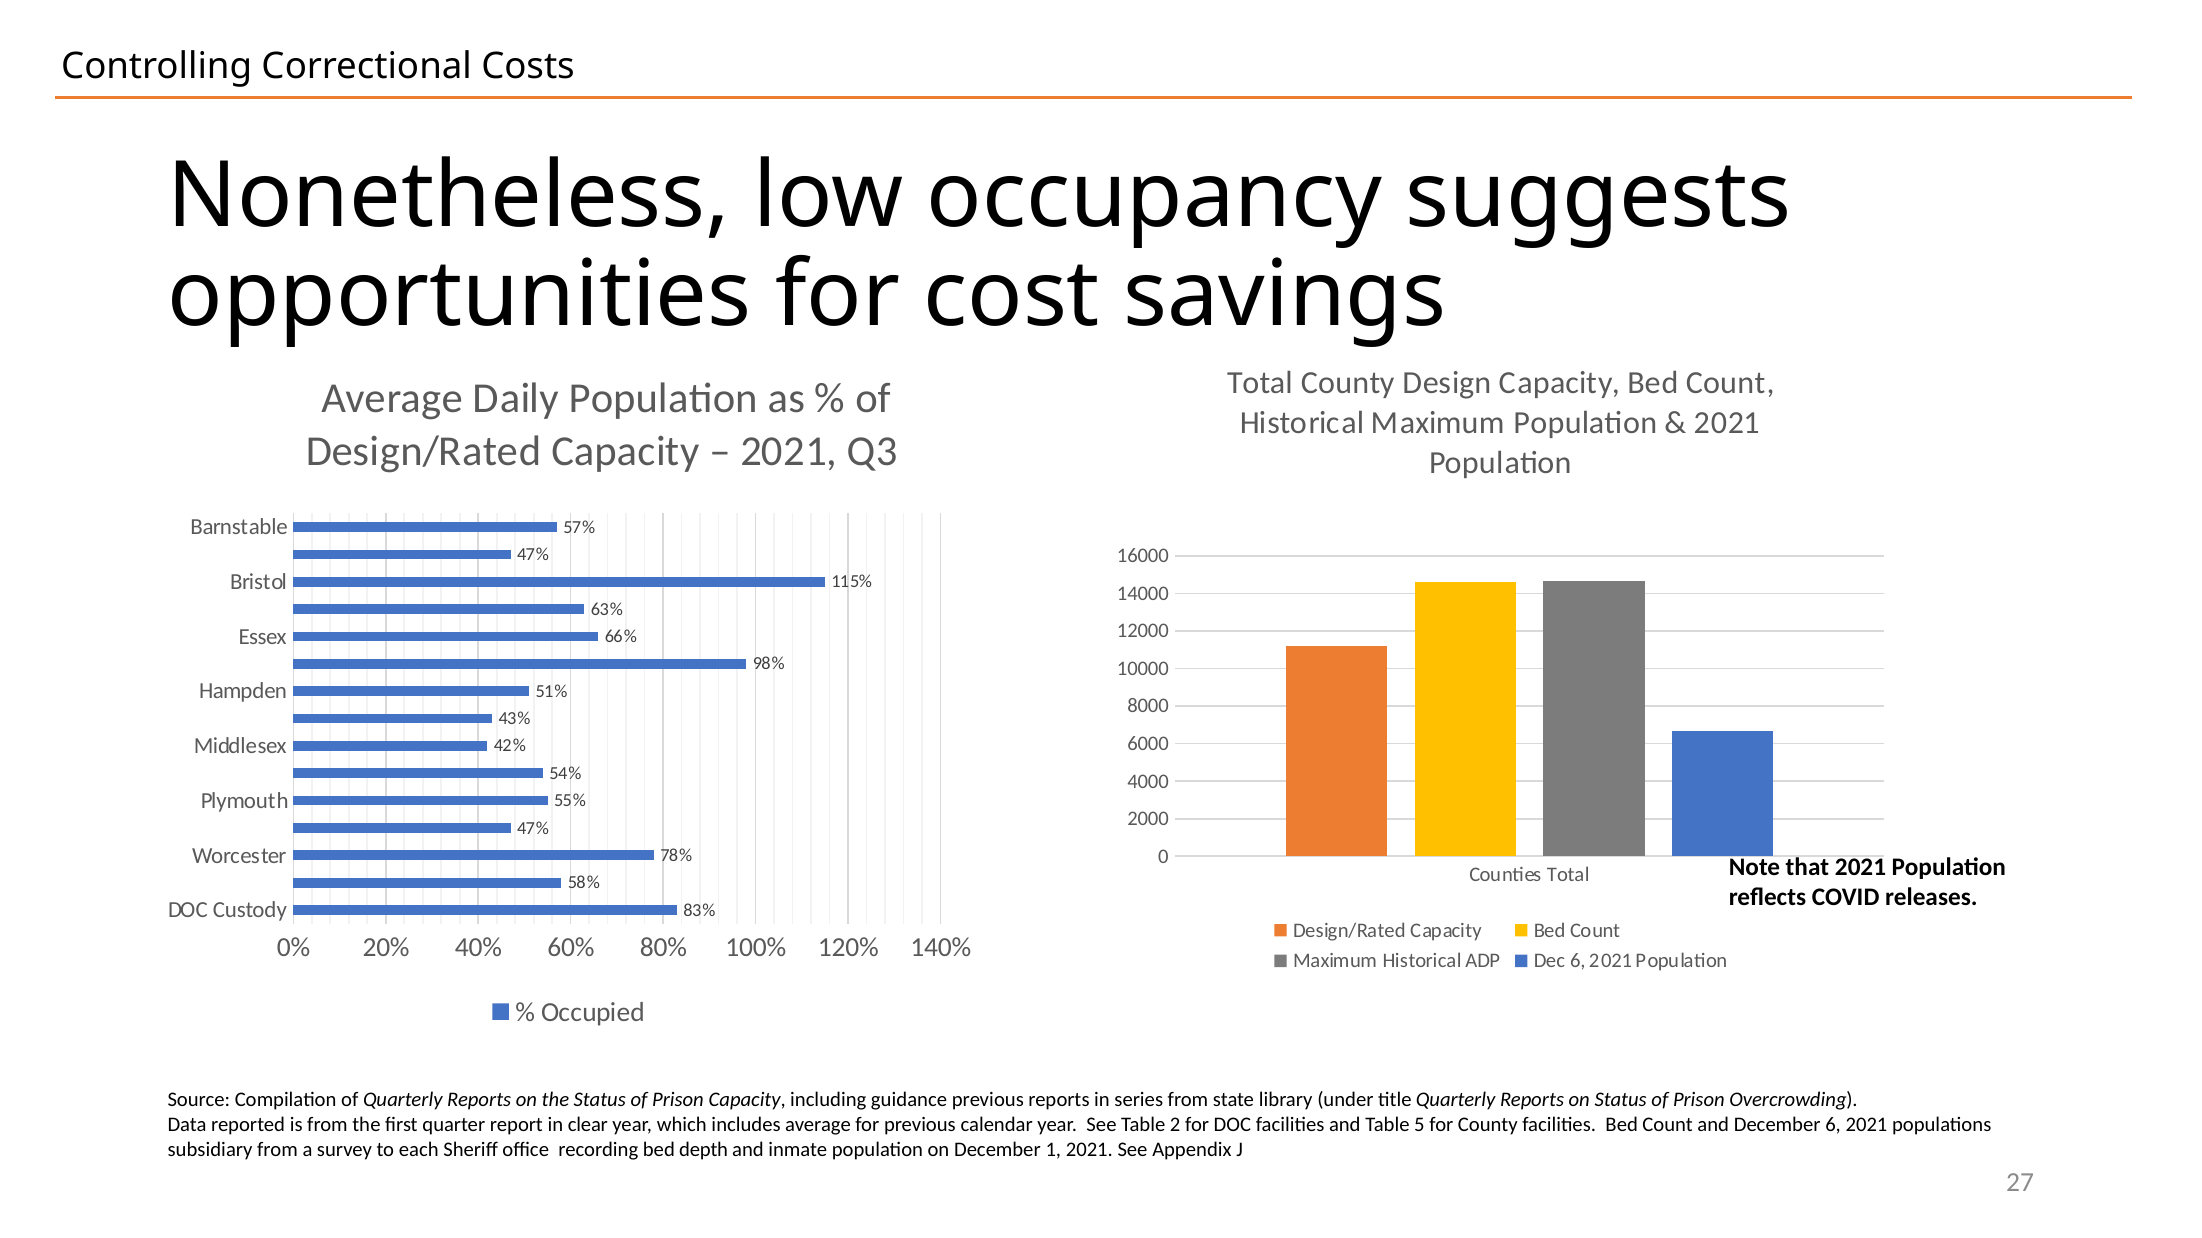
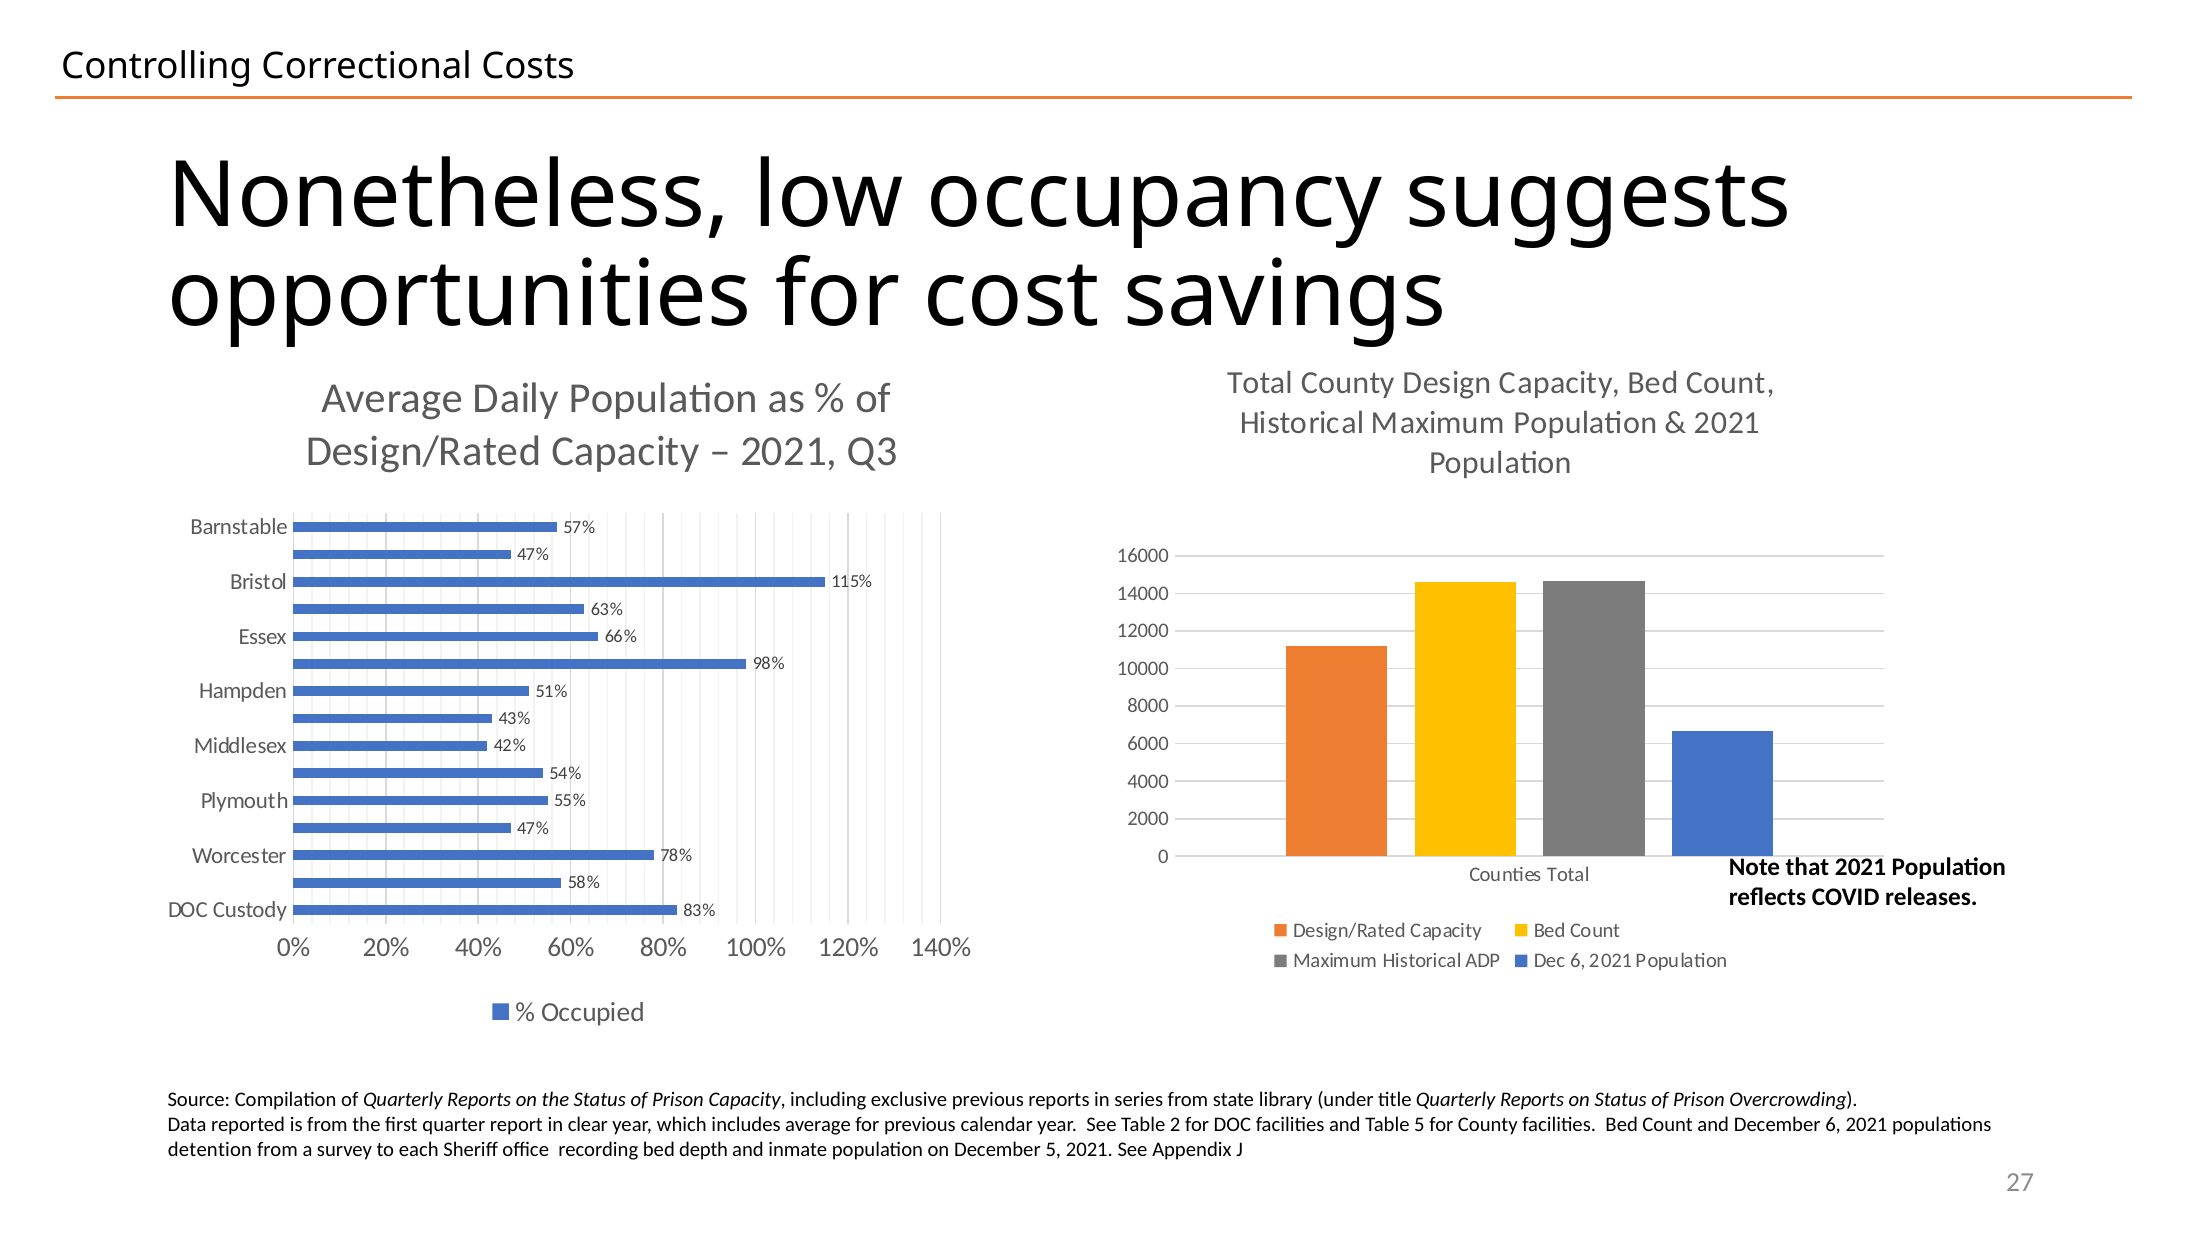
guidance: guidance -> exclusive
subsidiary: subsidiary -> detention
December 1: 1 -> 5
